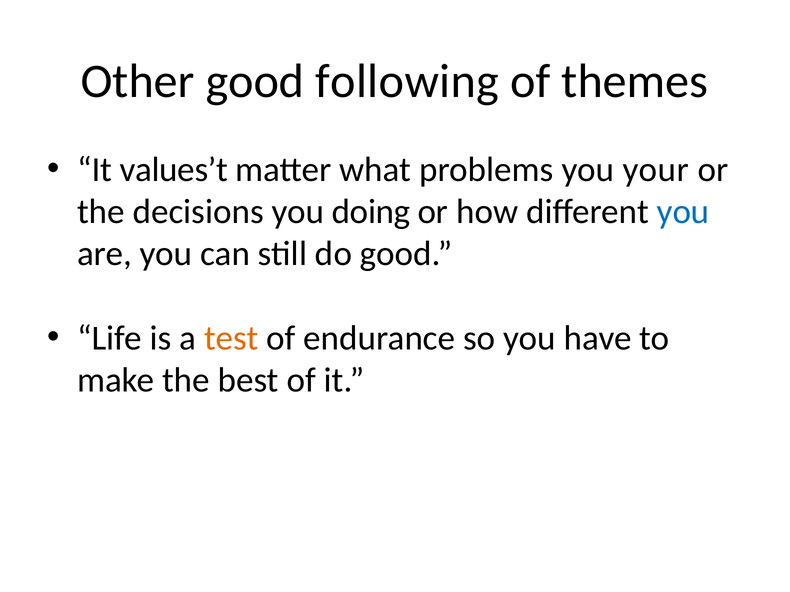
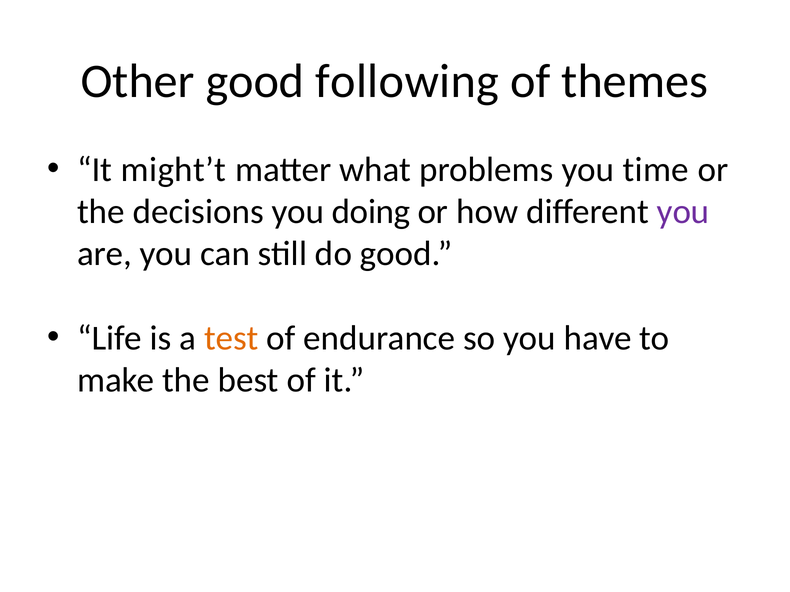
values’t: values’t -> might’t
your: your -> time
you at (683, 212) colour: blue -> purple
